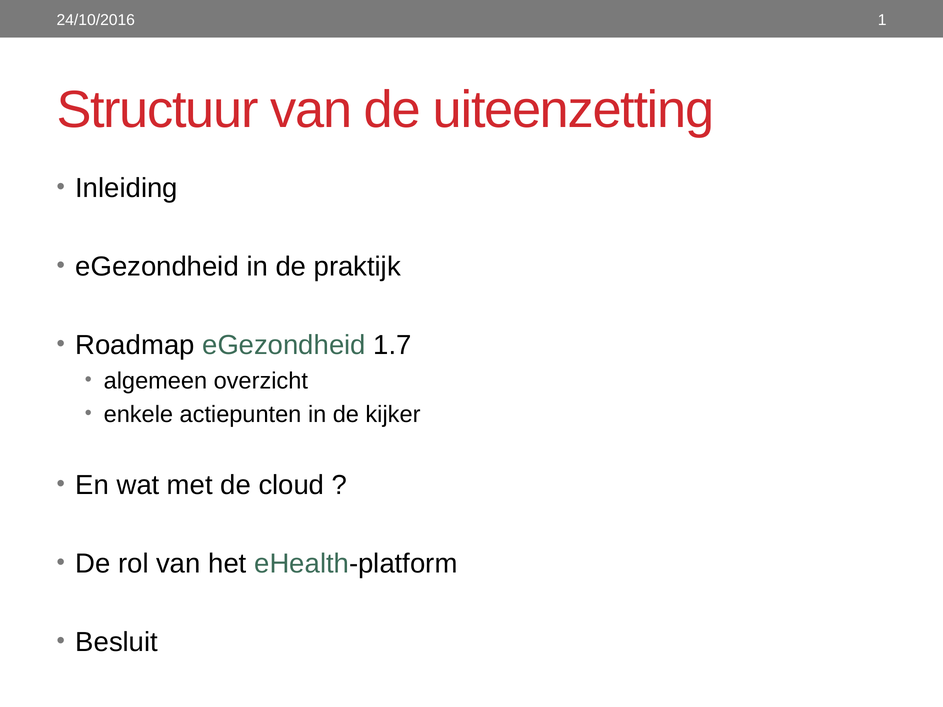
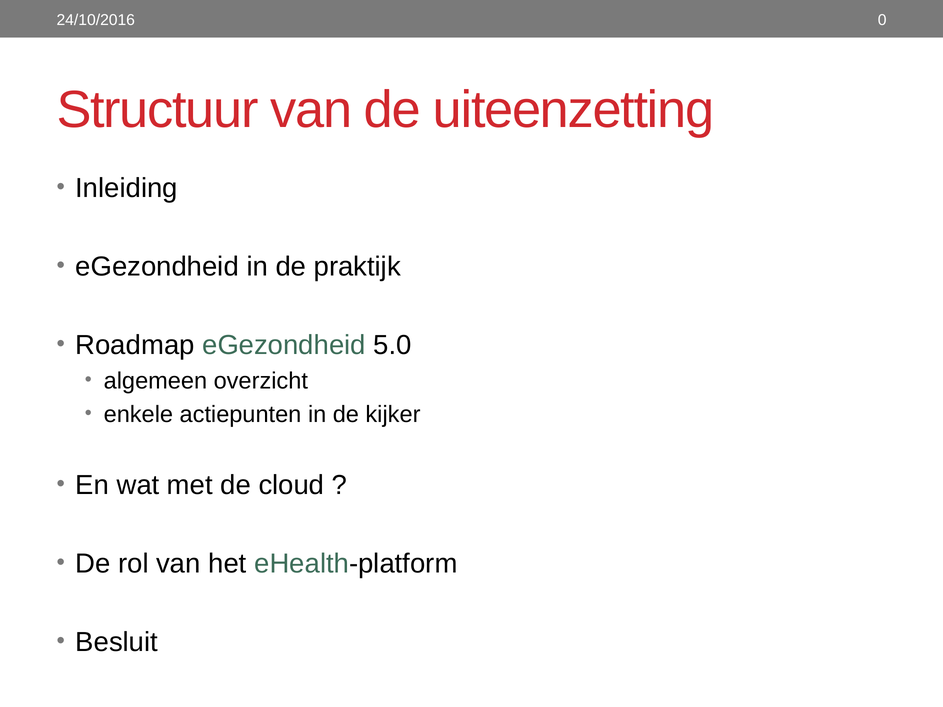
1: 1 -> 0
1.7: 1.7 -> 5.0
